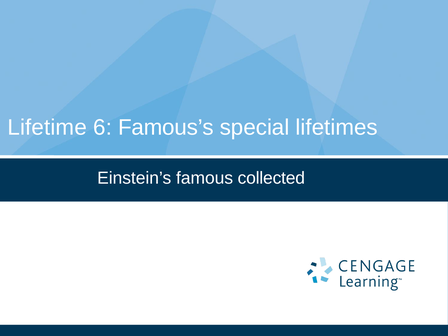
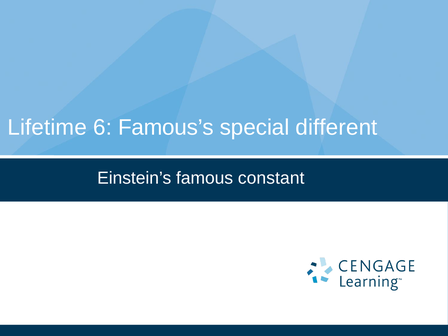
lifetimes: lifetimes -> different
collected: collected -> constant
